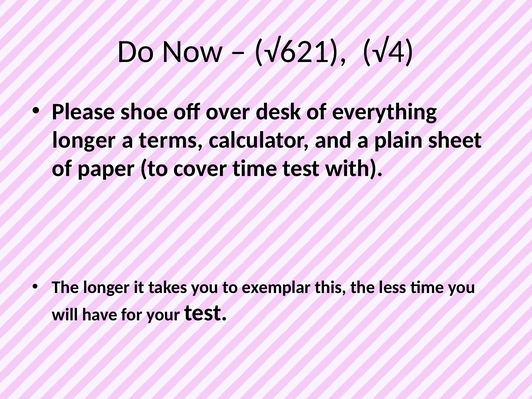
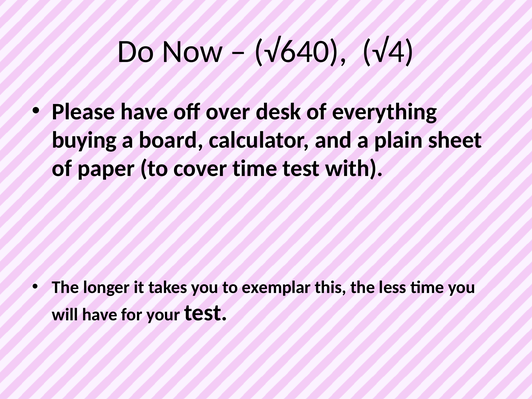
√621: √621 -> √640
Please shoe: shoe -> have
longer at (84, 140): longer -> buying
terms: terms -> board
